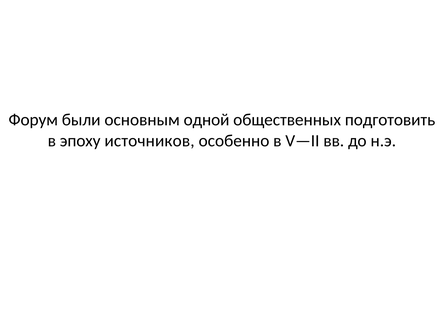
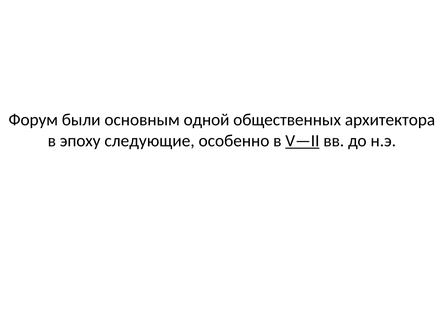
подготовить: подготовить -> архитектора
источников: источников -> следующие
V—II underline: none -> present
